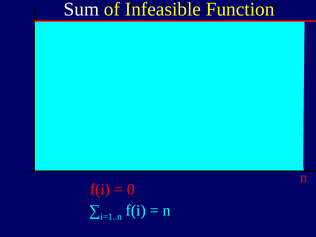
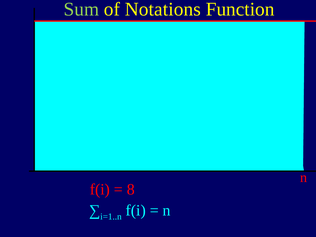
Sum colour: white -> light green
Infeasible: Infeasible -> Notations
0: 0 -> 8
